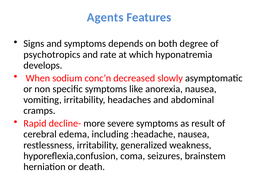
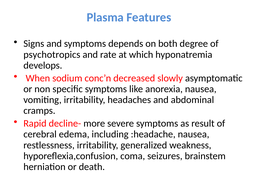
Agents: Agents -> Plasma
